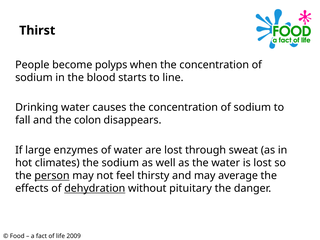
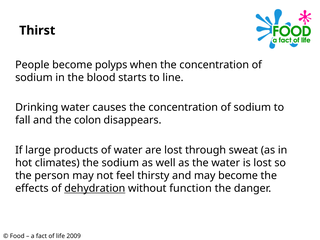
enzymes: enzymes -> products
person underline: present -> none
may average: average -> become
pituitary: pituitary -> function
